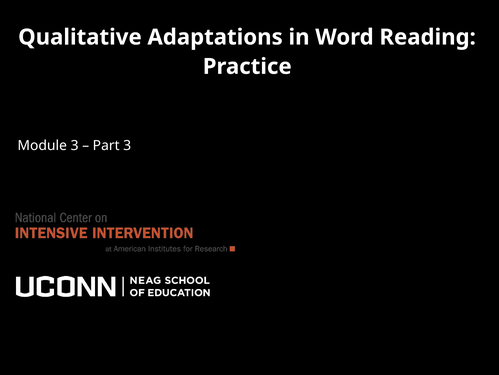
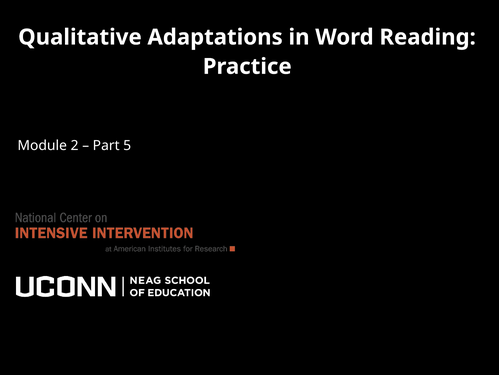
Module 3: 3 -> 2
Part 3: 3 -> 5
